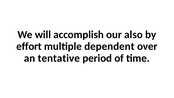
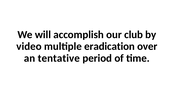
also: also -> club
effort: effort -> video
dependent: dependent -> eradication
